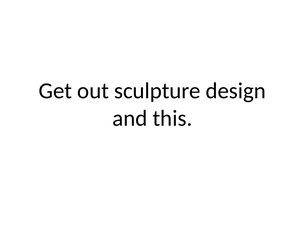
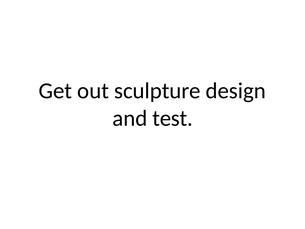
this: this -> test
